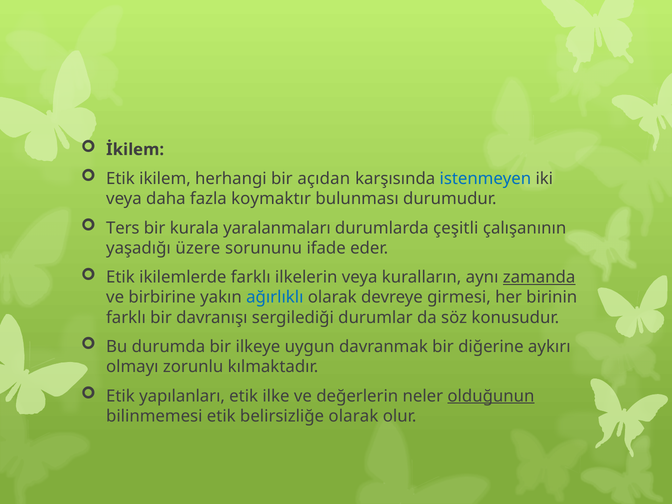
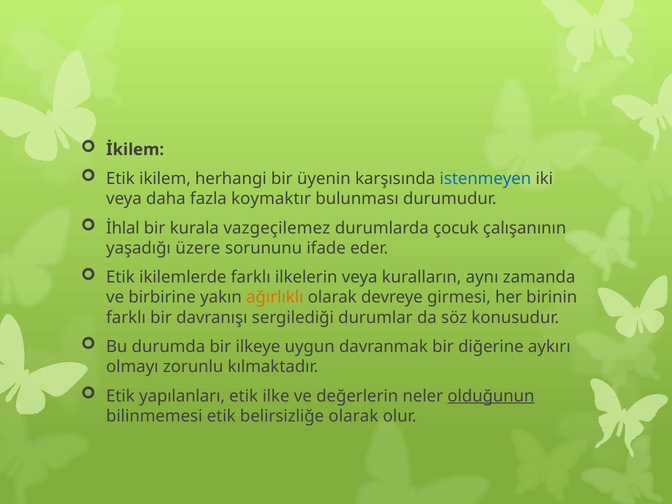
açıdan: açıdan -> üyenin
Ters: Ters -> İhlal
yaralanmaları: yaralanmaları -> vazgeçilemez
çeşitli: çeşitli -> çocuk
zamanda underline: present -> none
ağırlıklı colour: blue -> orange
